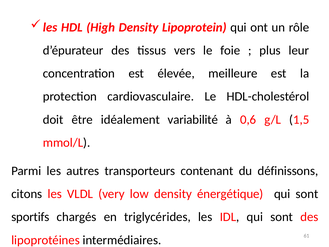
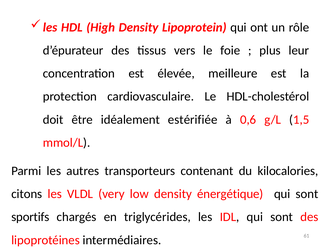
variabilité: variabilité -> estérifiée
définissons: définissons -> kilocalories
